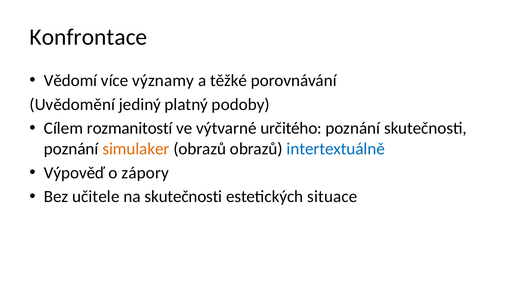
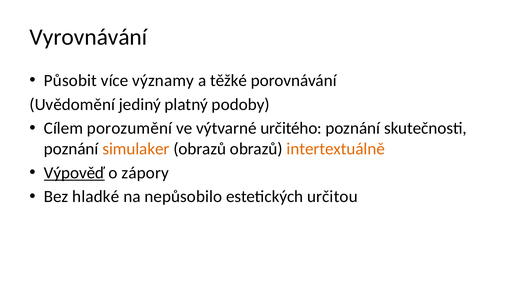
Konfrontace: Konfrontace -> Vyrovnávání
Vědomí: Vědomí -> Působit
rozmanitostí: rozmanitostí -> porozumění
intertextuálně colour: blue -> orange
Výpověď underline: none -> present
učitele: učitele -> hladké
na skutečnosti: skutečnosti -> nepůsobilo
situace: situace -> určitou
